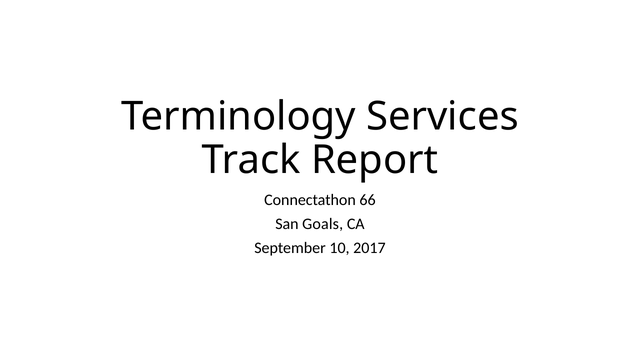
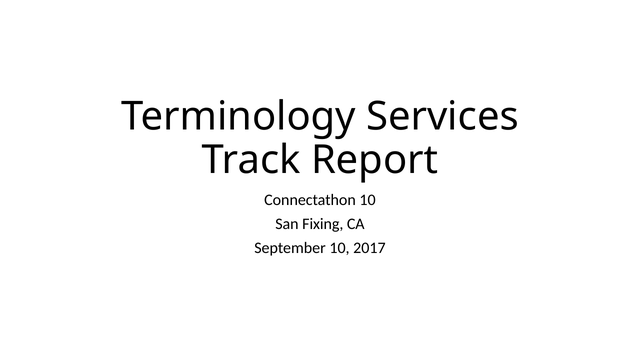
Connectathon 66: 66 -> 10
Goals: Goals -> Fixing
